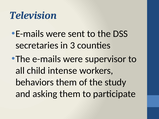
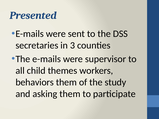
Television: Television -> Presented
intense: intense -> themes
